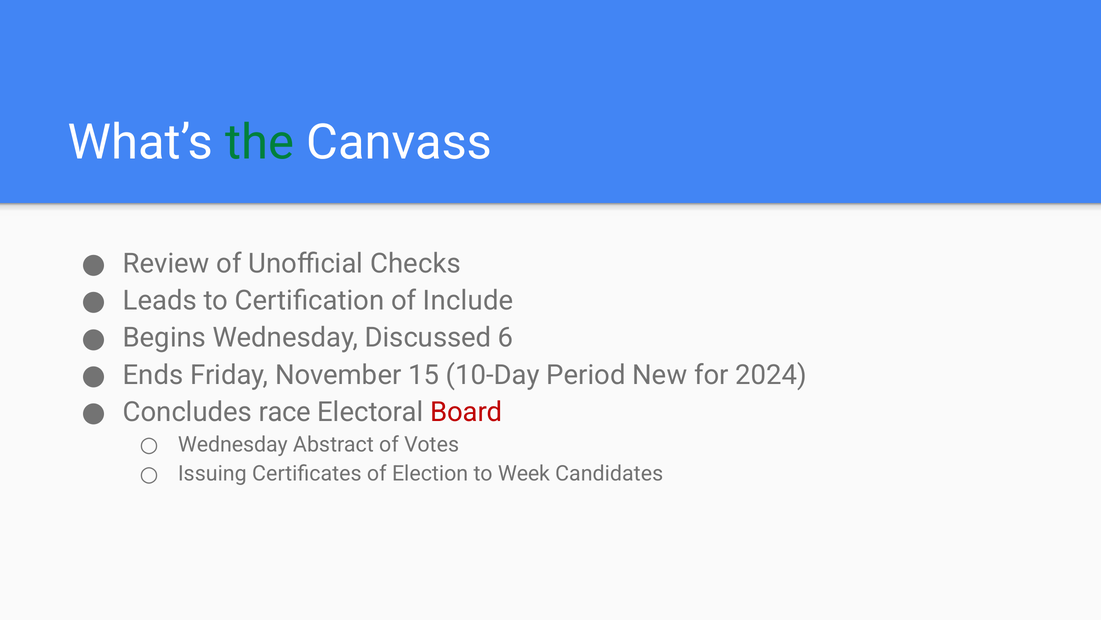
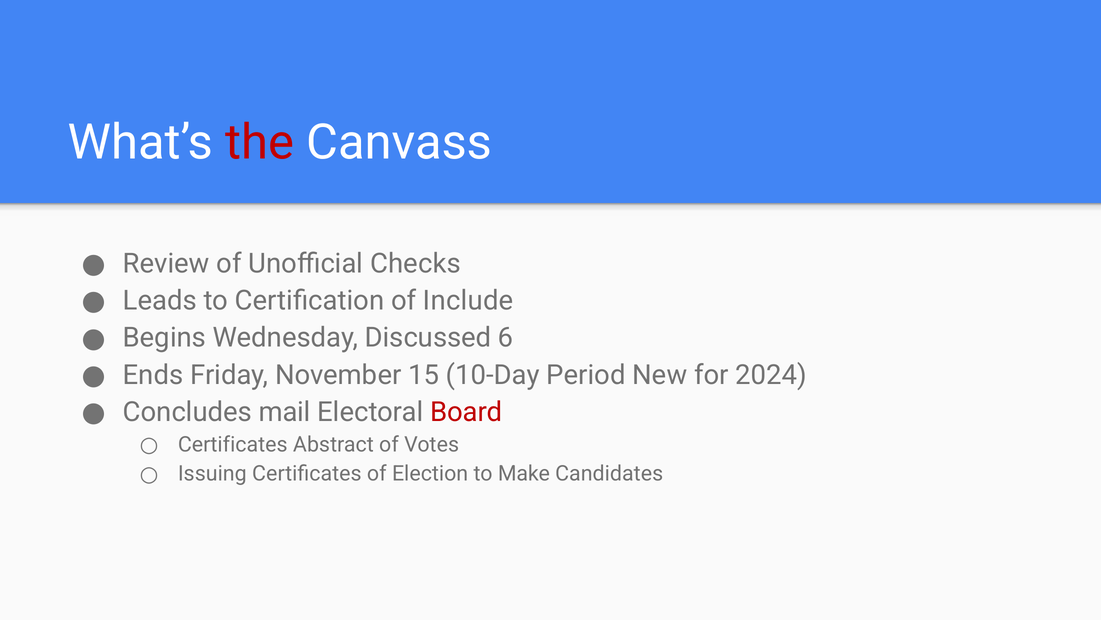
the colour: green -> red
race: race -> mail
Wednesday at (233, 444): Wednesday -> Certificates
Week: Week -> Make
